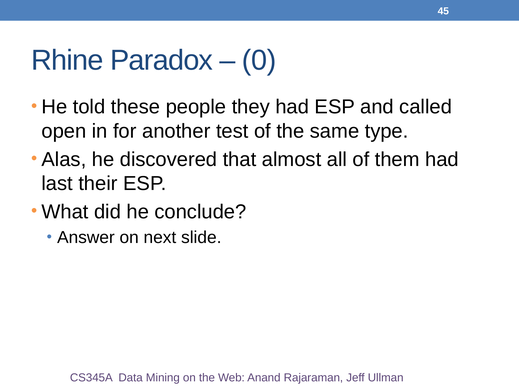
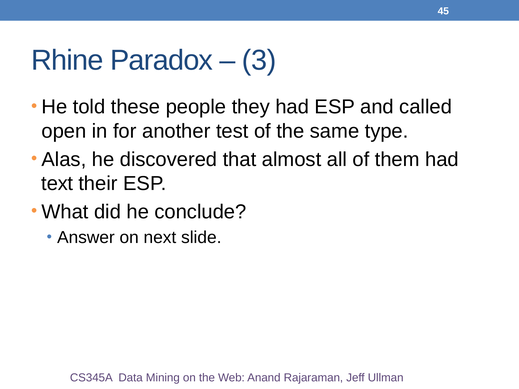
0: 0 -> 3
last: last -> text
